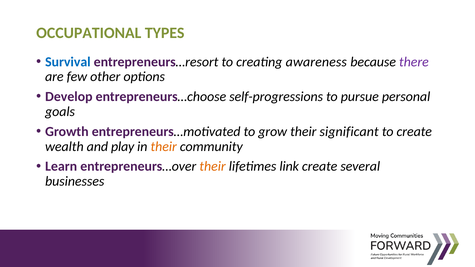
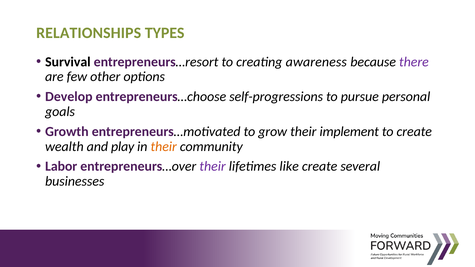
OCCUPATIONAL: OCCUPATIONAL -> RELATIONSHIPS
Survival colour: blue -> black
significant: significant -> implement
Learn: Learn -> Labor
their at (213, 166) colour: orange -> purple
link: link -> like
